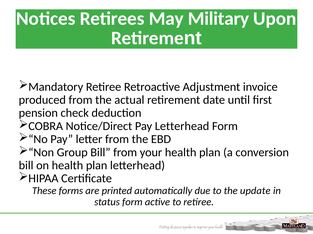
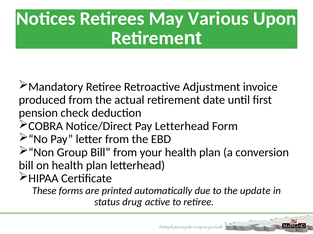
Military: Military -> Various
status form: form -> drug
